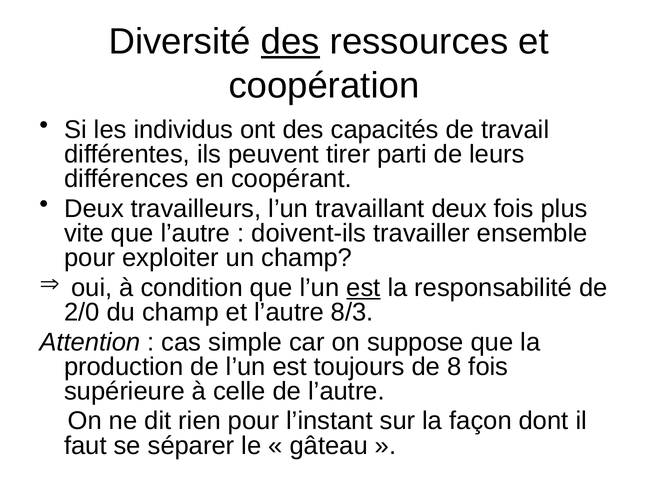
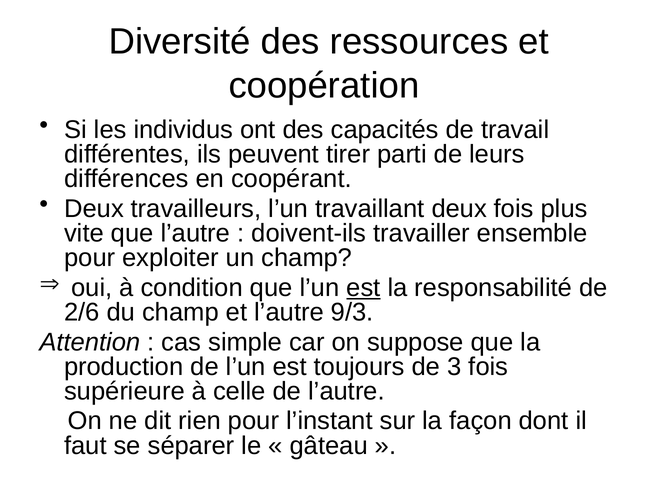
des at (290, 42) underline: present -> none
2/0: 2/0 -> 2/6
8/3: 8/3 -> 9/3
8: 8 -> 3
